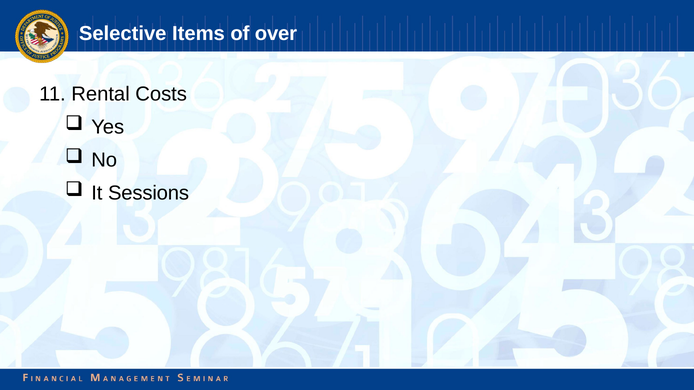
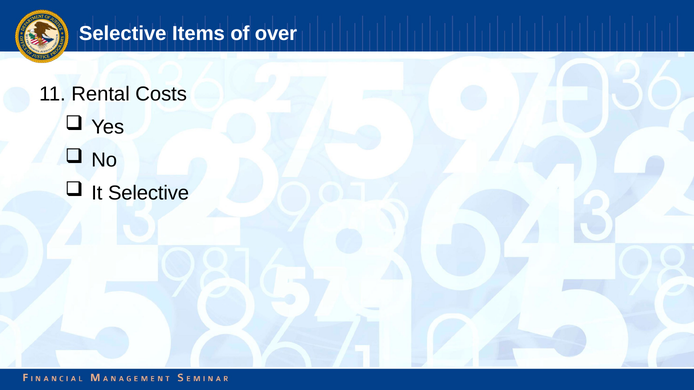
It Sessions: Sessions -> Selective
